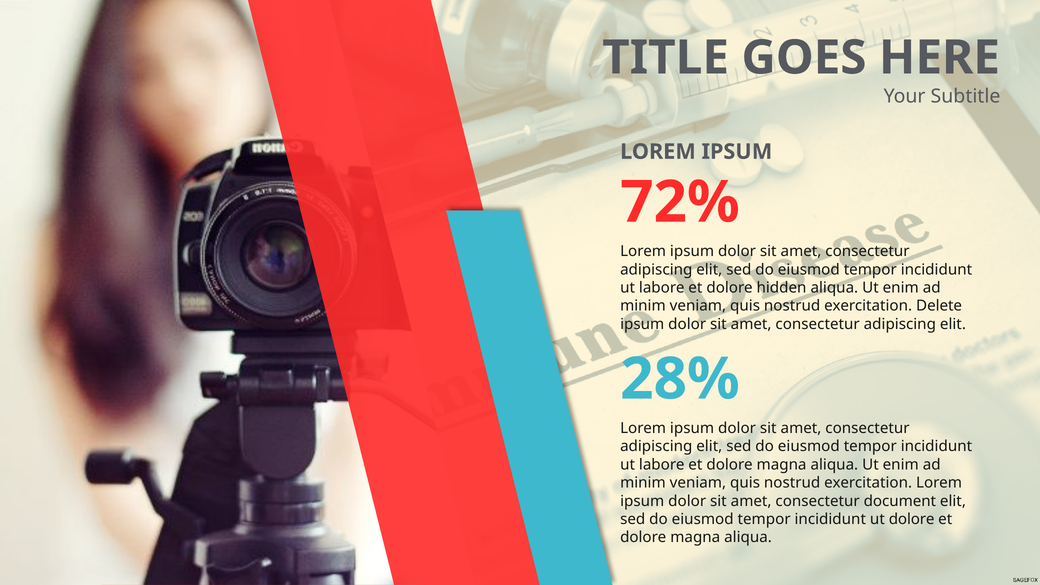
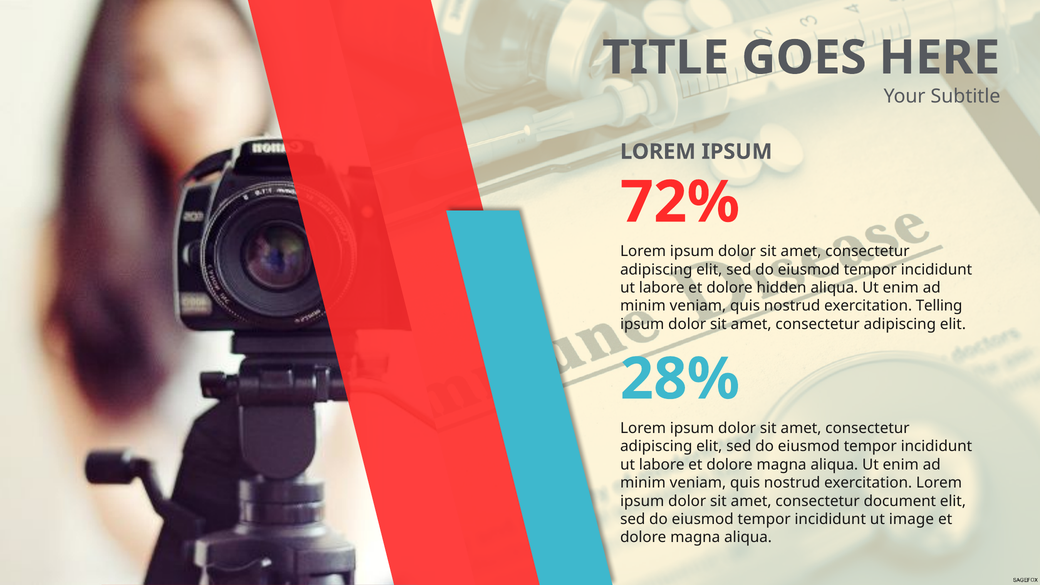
Delete: Delete -> Telling
ut dolore: dolore -> image
